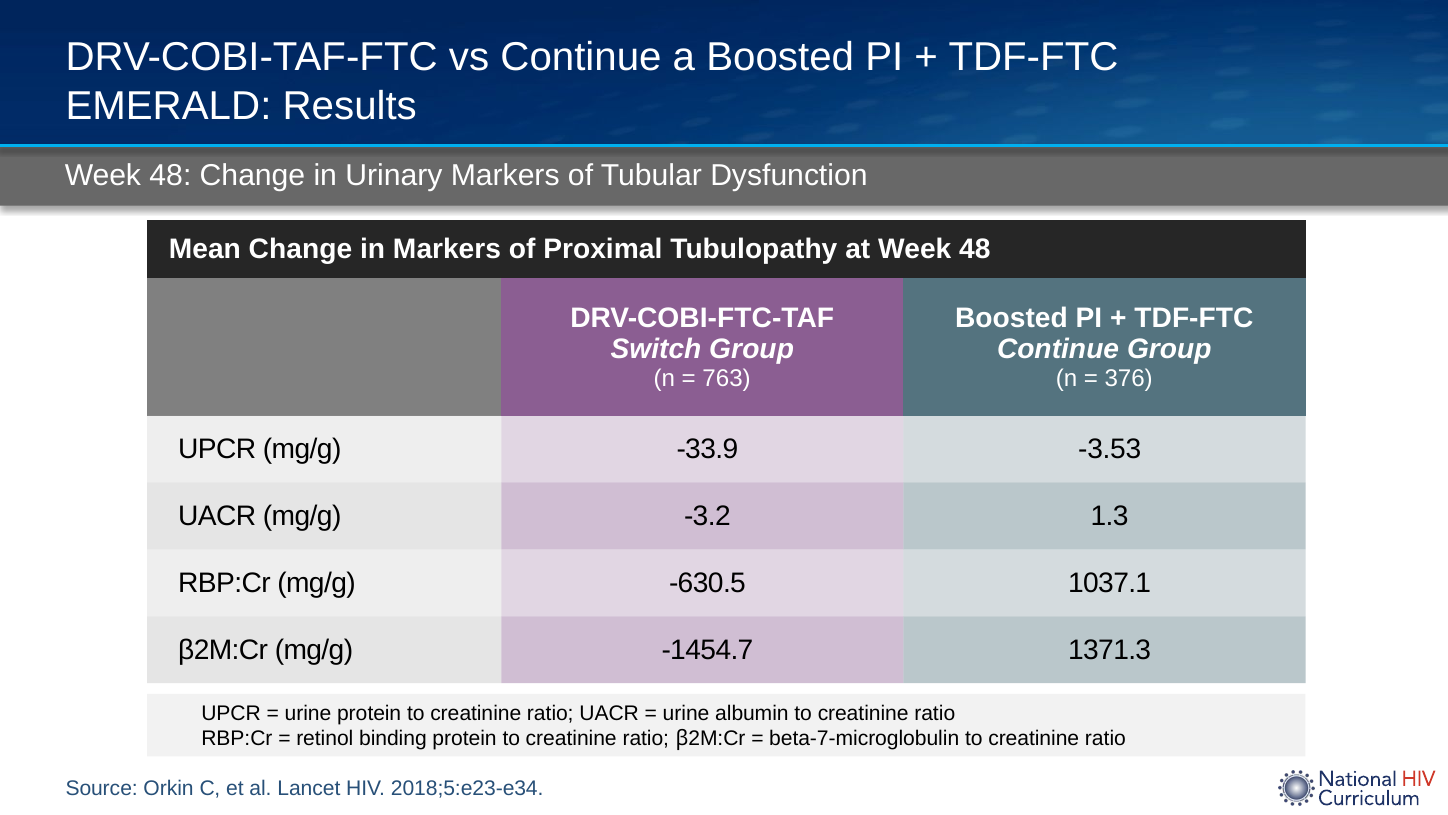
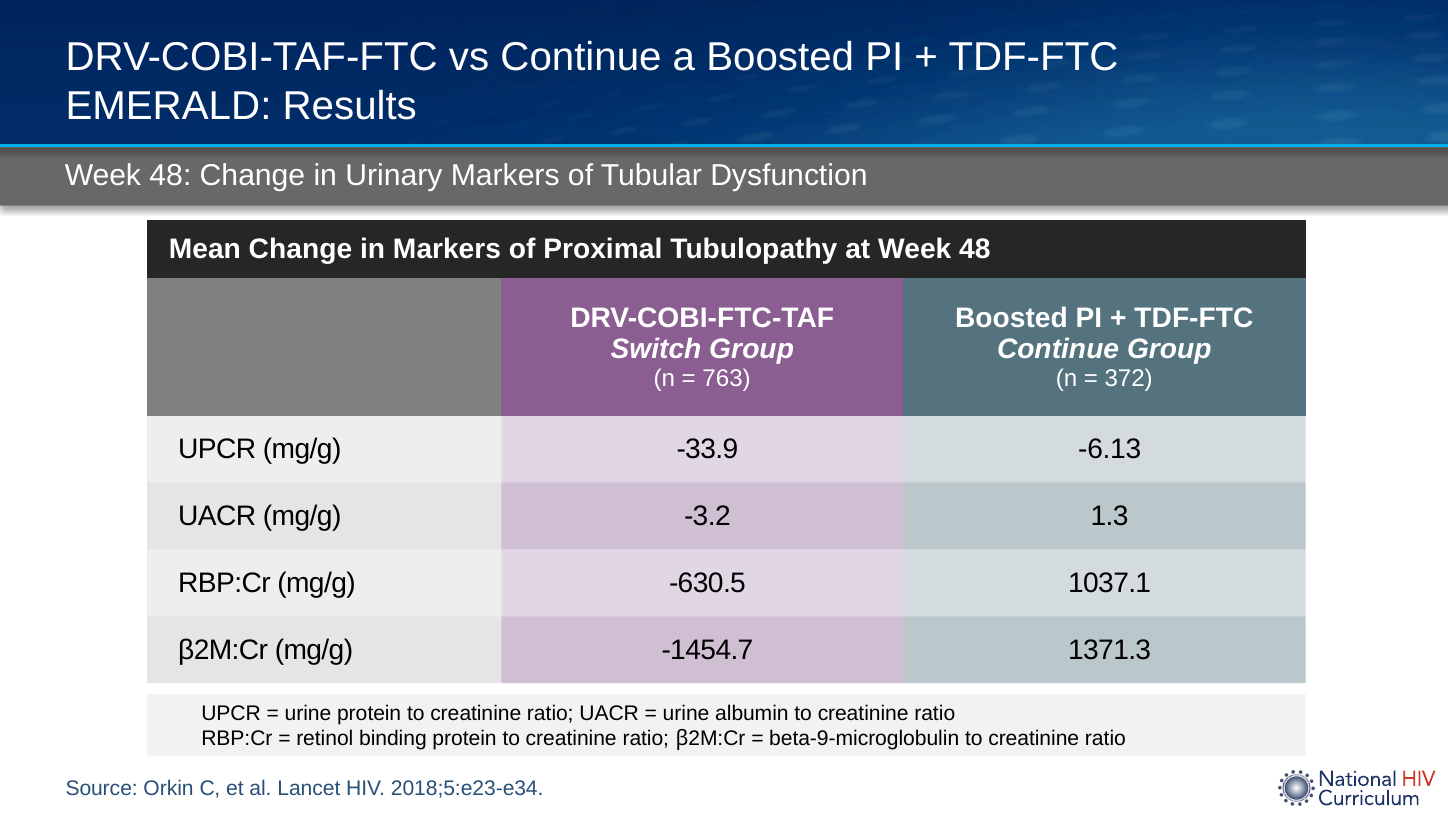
376: 376 -> 372
-3.53: -3.53 -> -6.13
beta-7-microglobulin: beta-7-microglobulin -> beta-9-microglobulin
